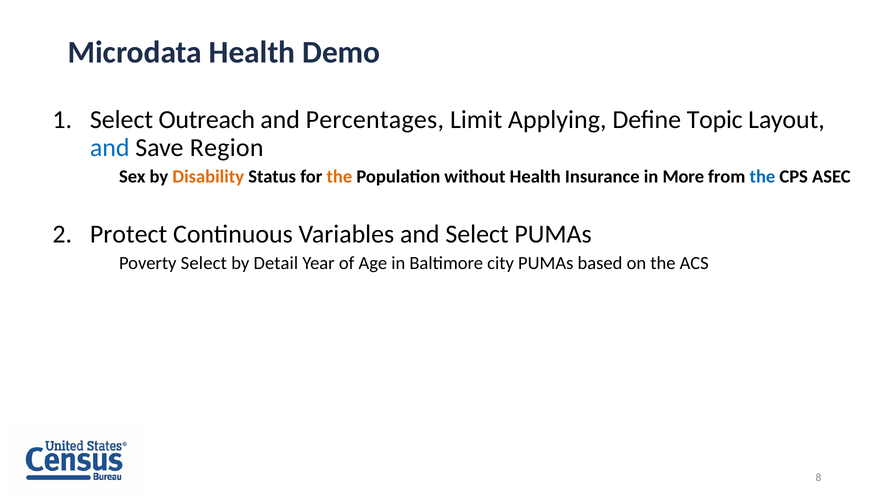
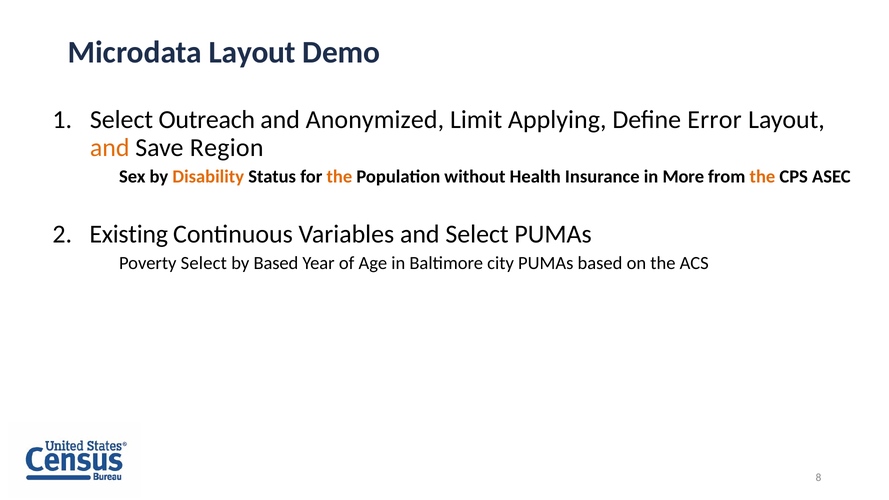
Microdata Health: Health -> Layout
Percentages: Percentages -> Anonymized
Topic: Topic -> Error
and at (110, 148) colour: blue -> orange
the at (762, 177) colour: blue -> orange
Protect: Protect -> Existing
by Detail: Detail -> Based
